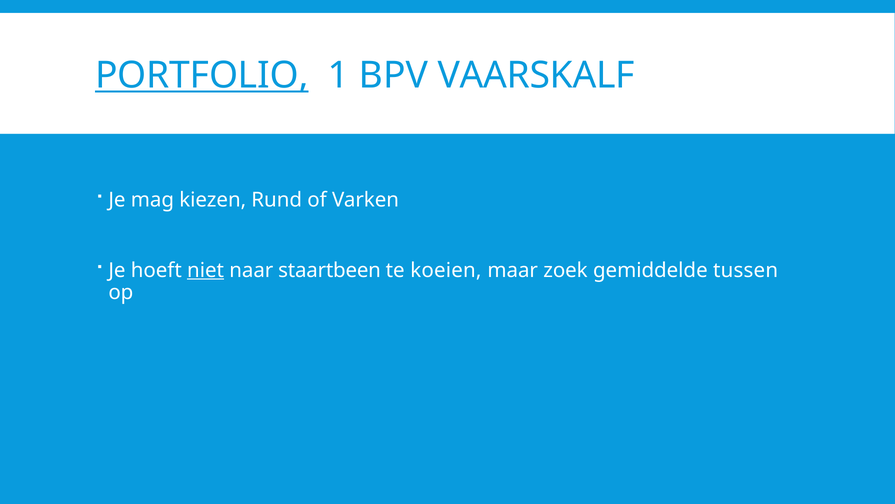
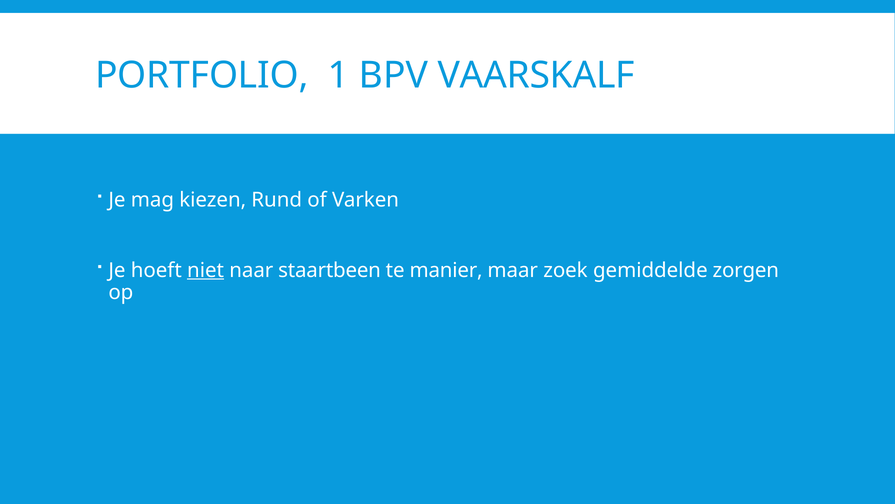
PORTFOLIO underline: present -> none
koeien: koeien -> manier
tussen: tussen -> zorgen
